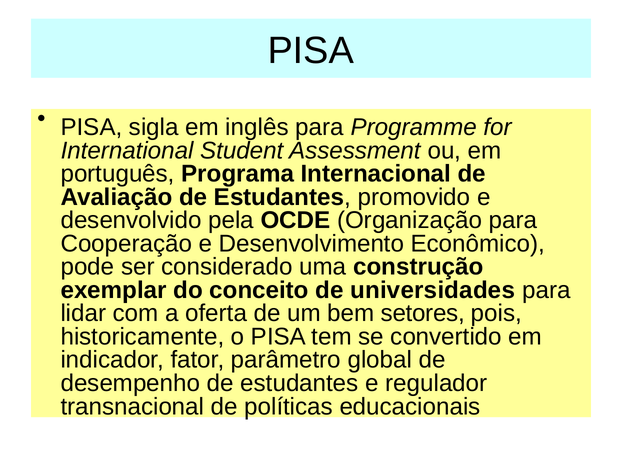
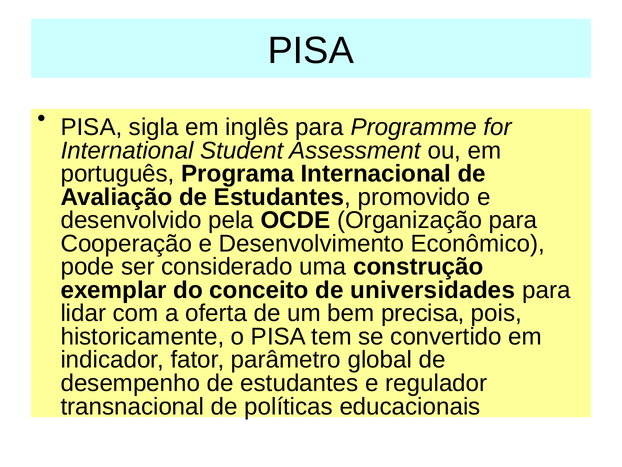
setores: setores -> precisa
